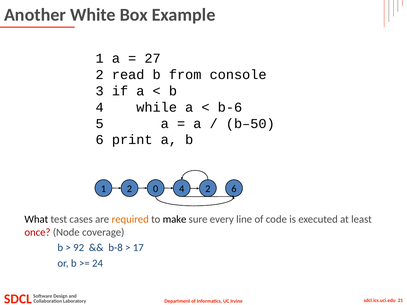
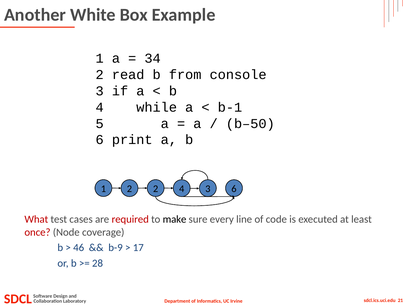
27: 27 -> 34
b-6: b-6 -> b-1
1 0: 0 -> 2
4 2: 2 -> 3
What colour: black -> red
required colour: orange -> red
92: 92 -> 46
b-8: b-8 -> b-9
24: 24 -> 28
